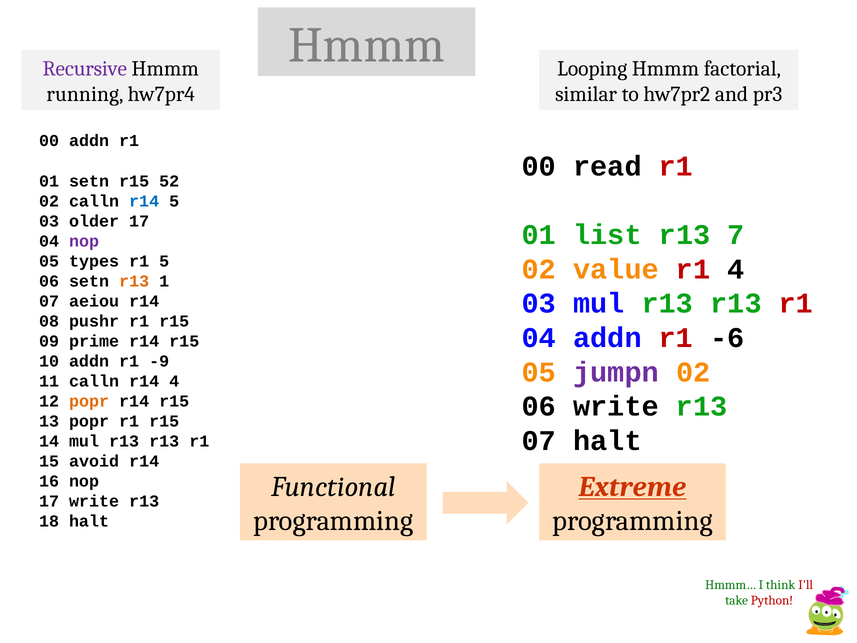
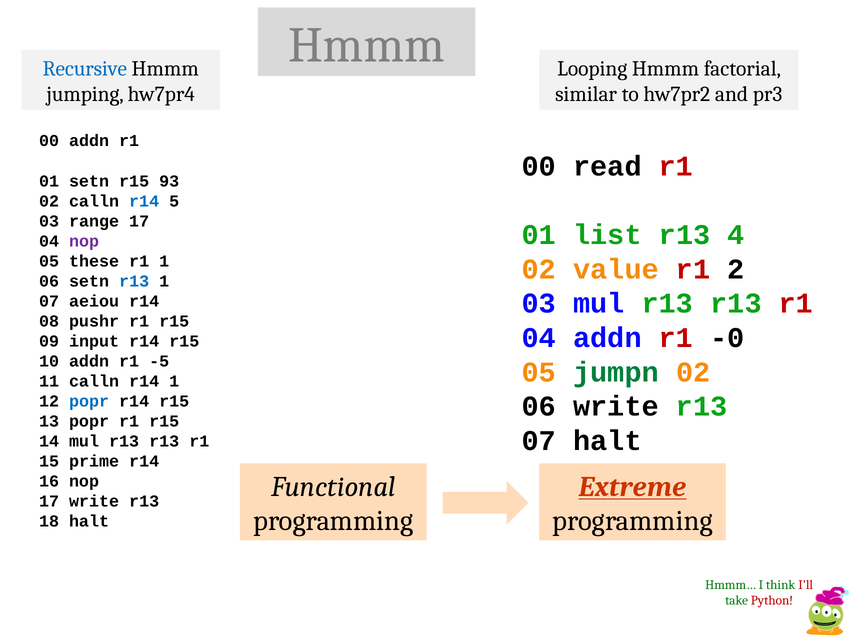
Recursive colour: purple -> blue
running: running -> jumping
52: 52 -> 93
older: older -> range
7: 7 -> 4
types: types -> these
r1 5: 5 -> 1
r1 4: 4 -> 2
r13 at (134, 281) colour: orange -> blue
-6: -6 -> -0
prime: prime -> input
-9: -9 -> -5
jumpn colour: purple -> green
r14 4: 4 -> 1
popr at (89, 401) colour: orange -> blue
avoid: avoid -> prime
